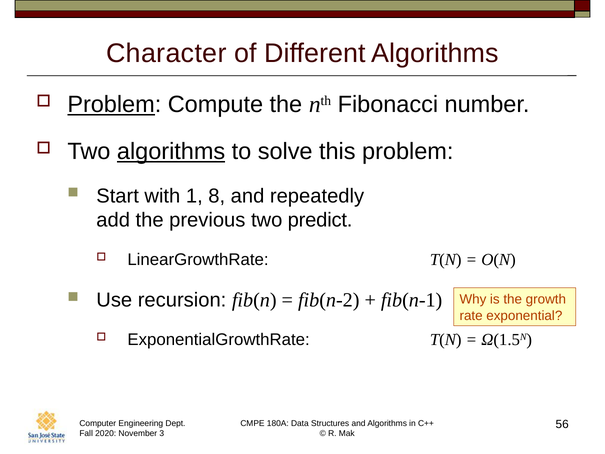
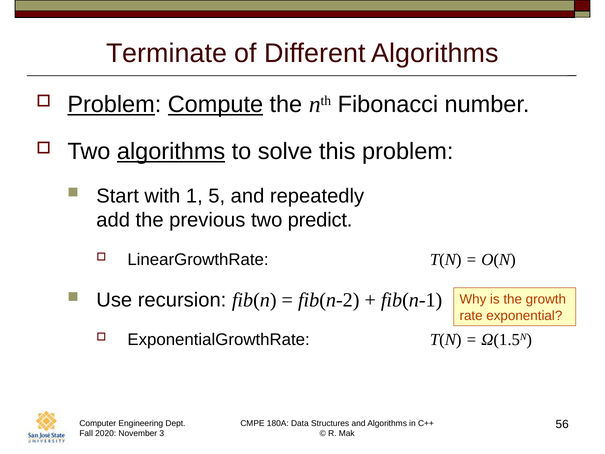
Character: Character -> Terminate
Compute underline: none -> present
8: 8 -> 5
